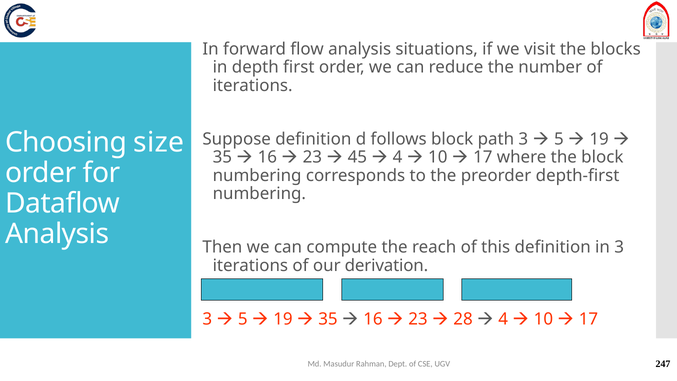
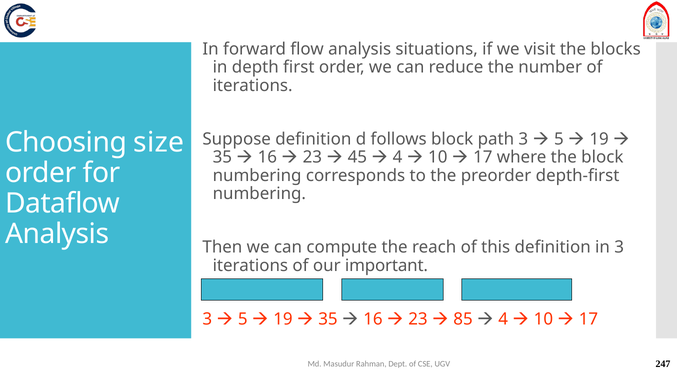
derivation: derivation -> important
28: 28 -> 85
